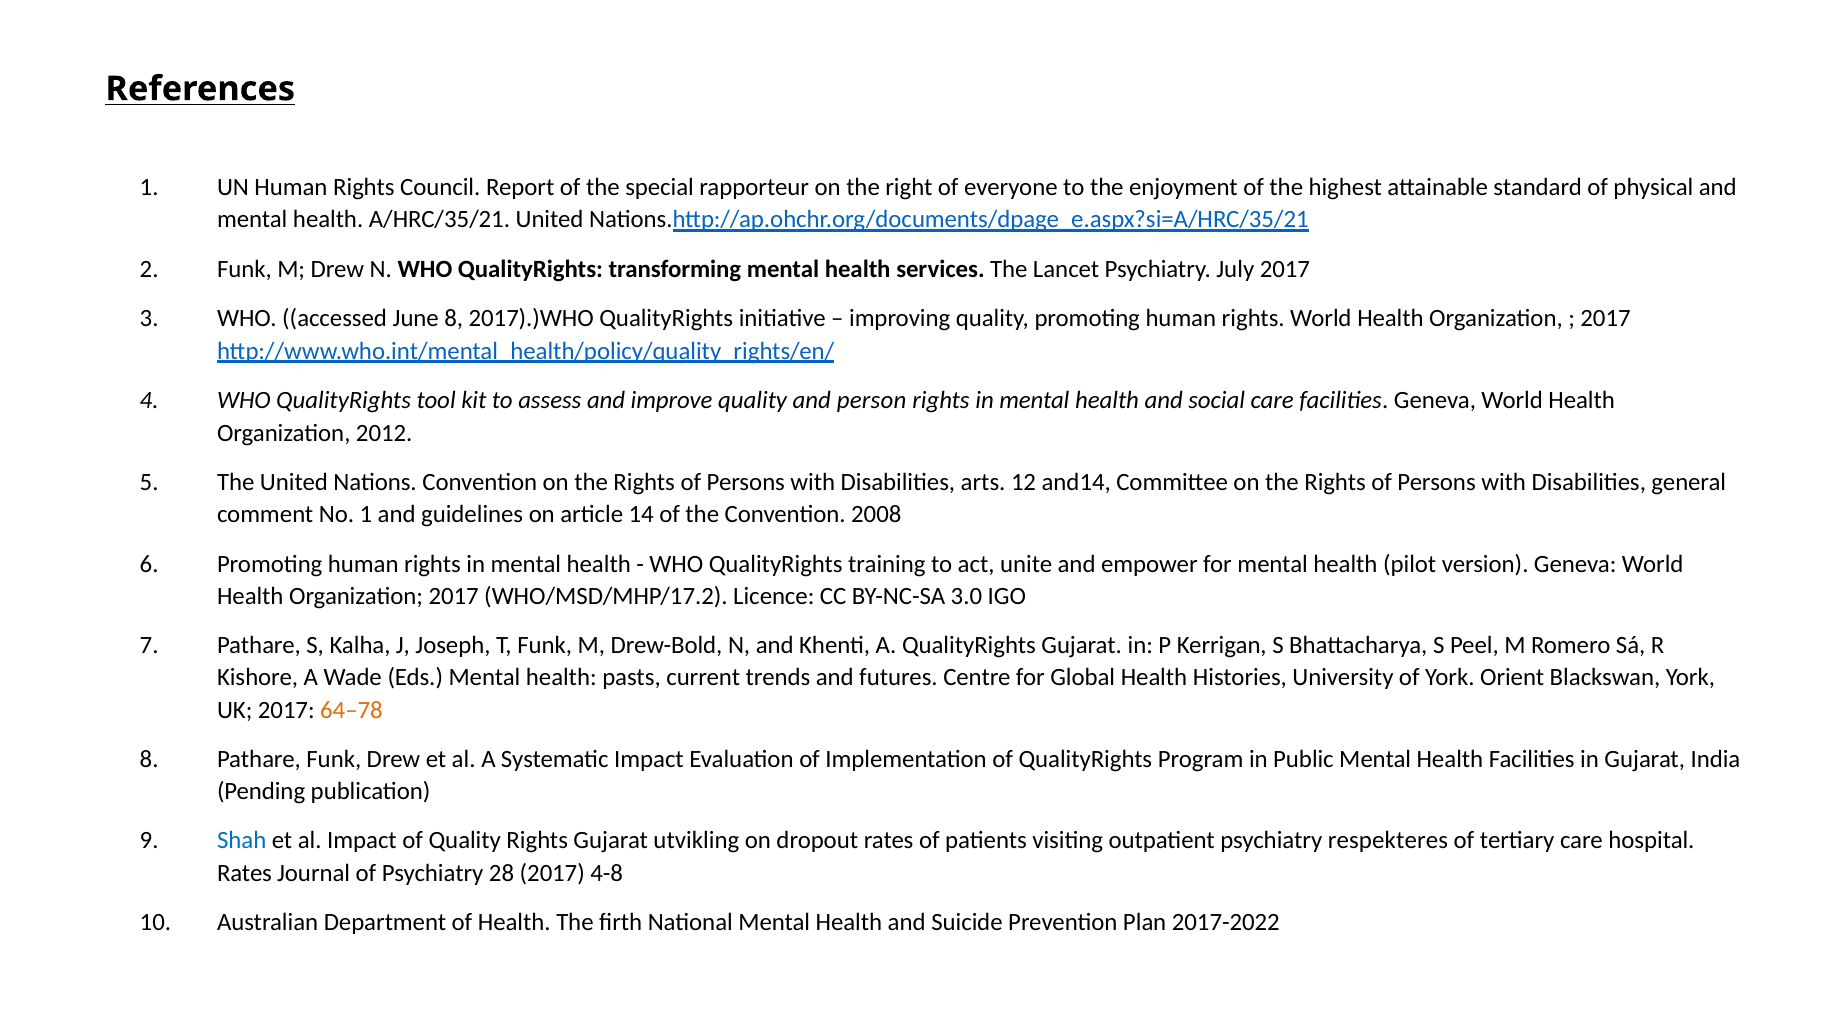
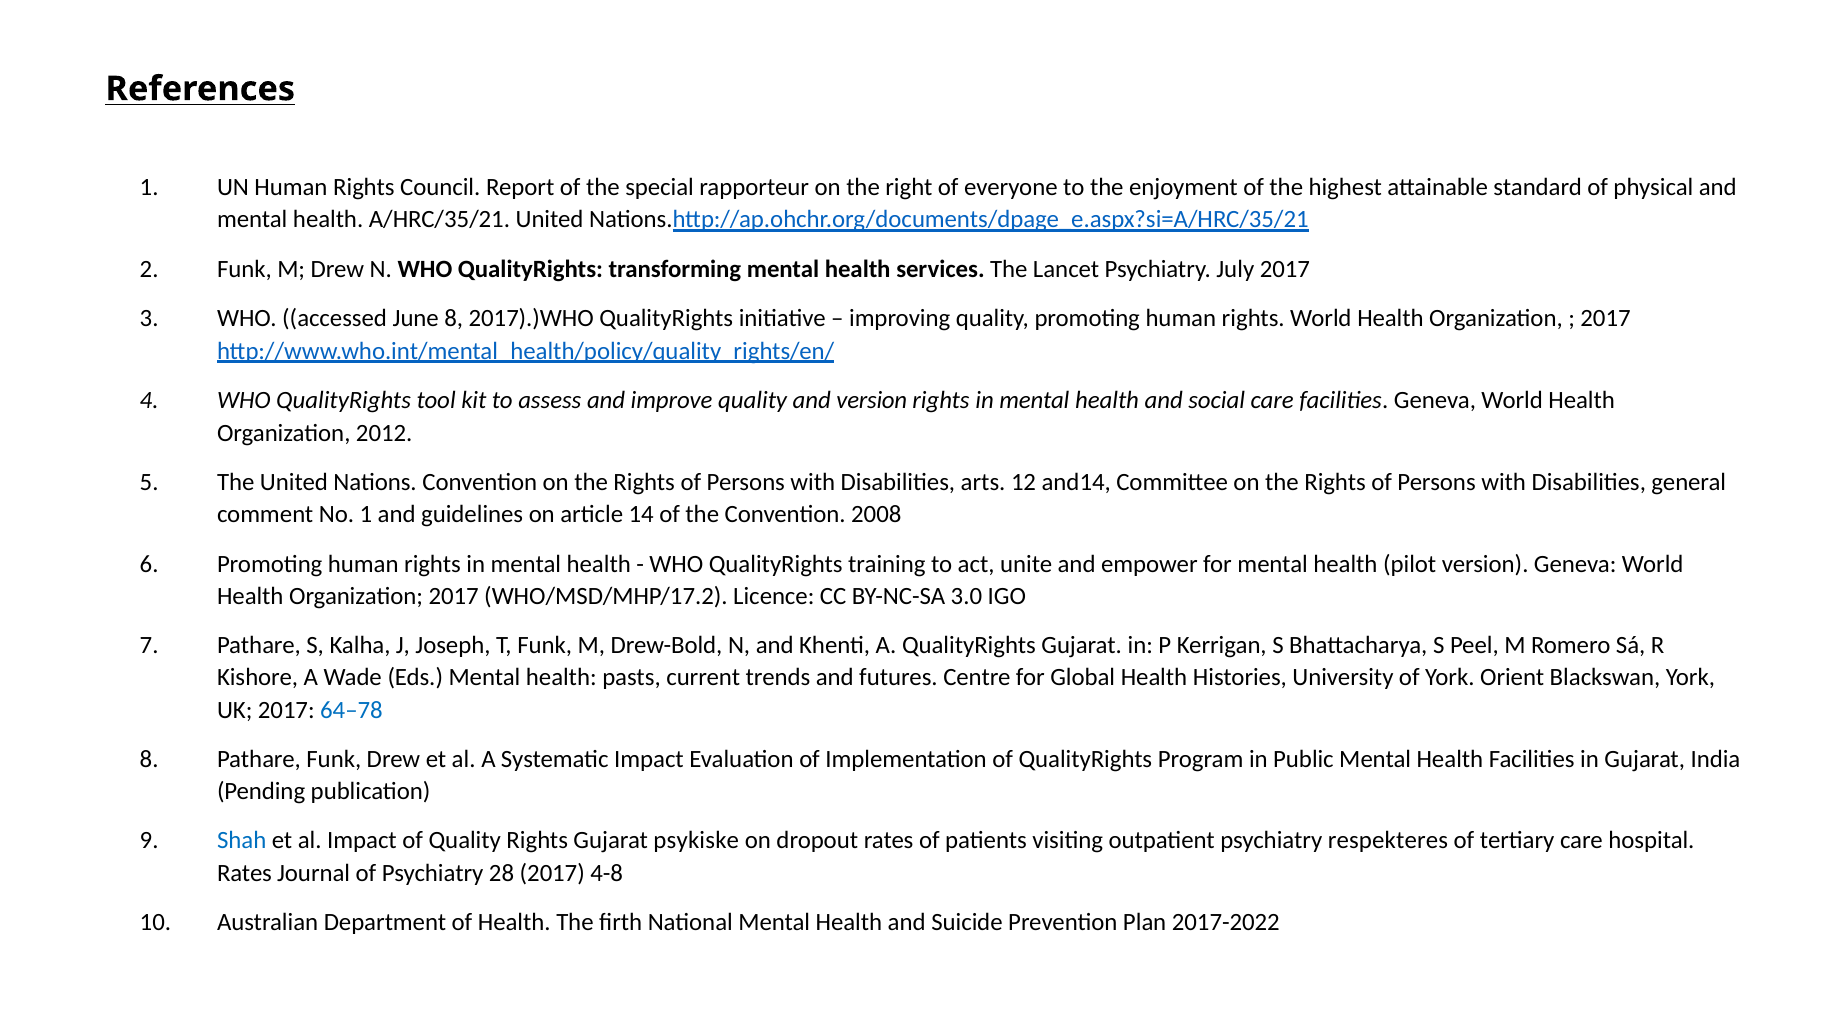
and person: person -> version
64–78 colour: orange -> blue
utvikling: utvikling -> psykiske
